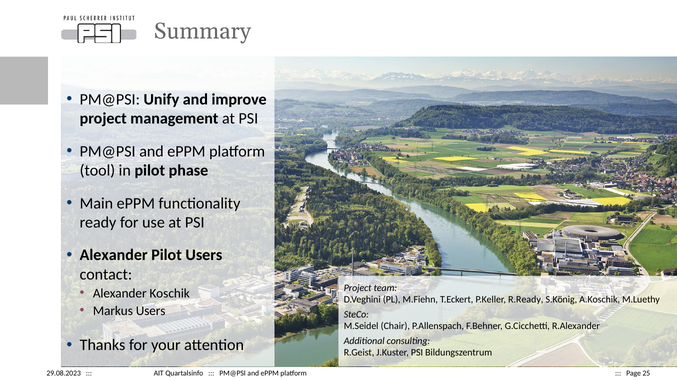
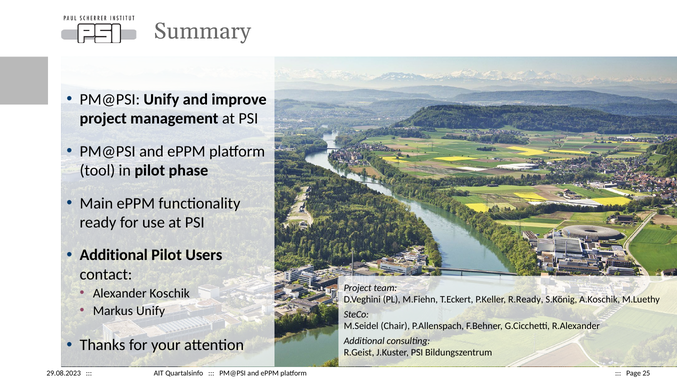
Alexander at (114, 255): Alexander -> Additional
Markus Users: Users -> Unify
